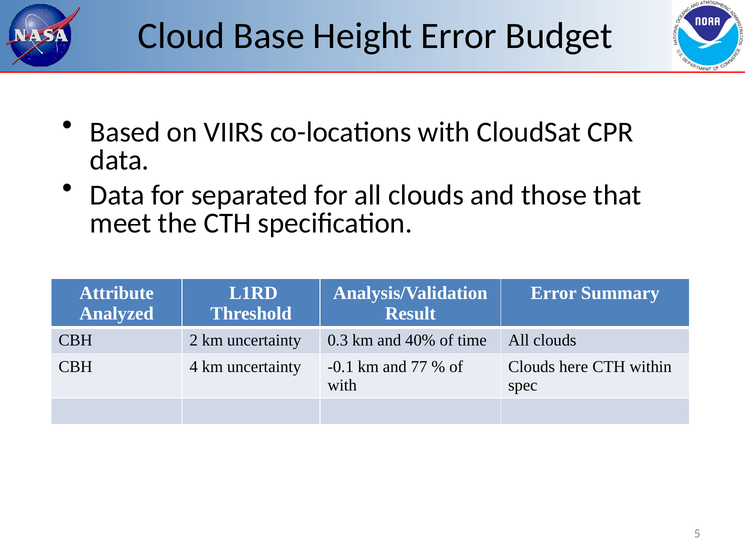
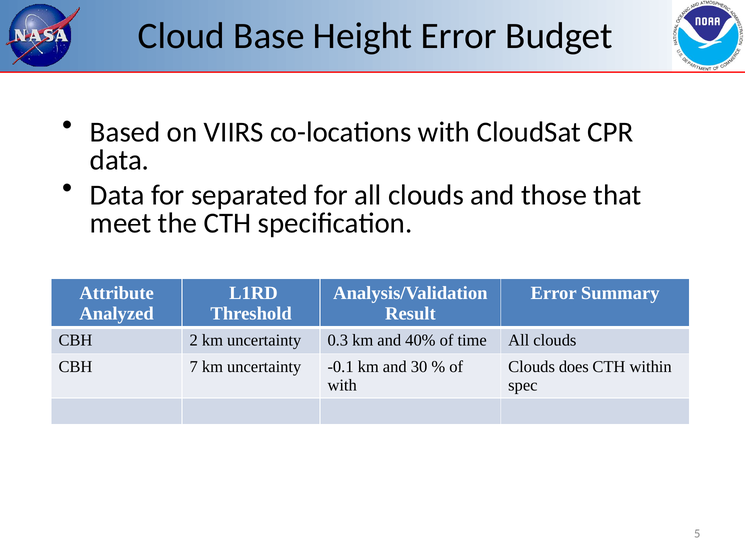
4: 4 -> 7
77: 77 -> 30
here: here -> does
